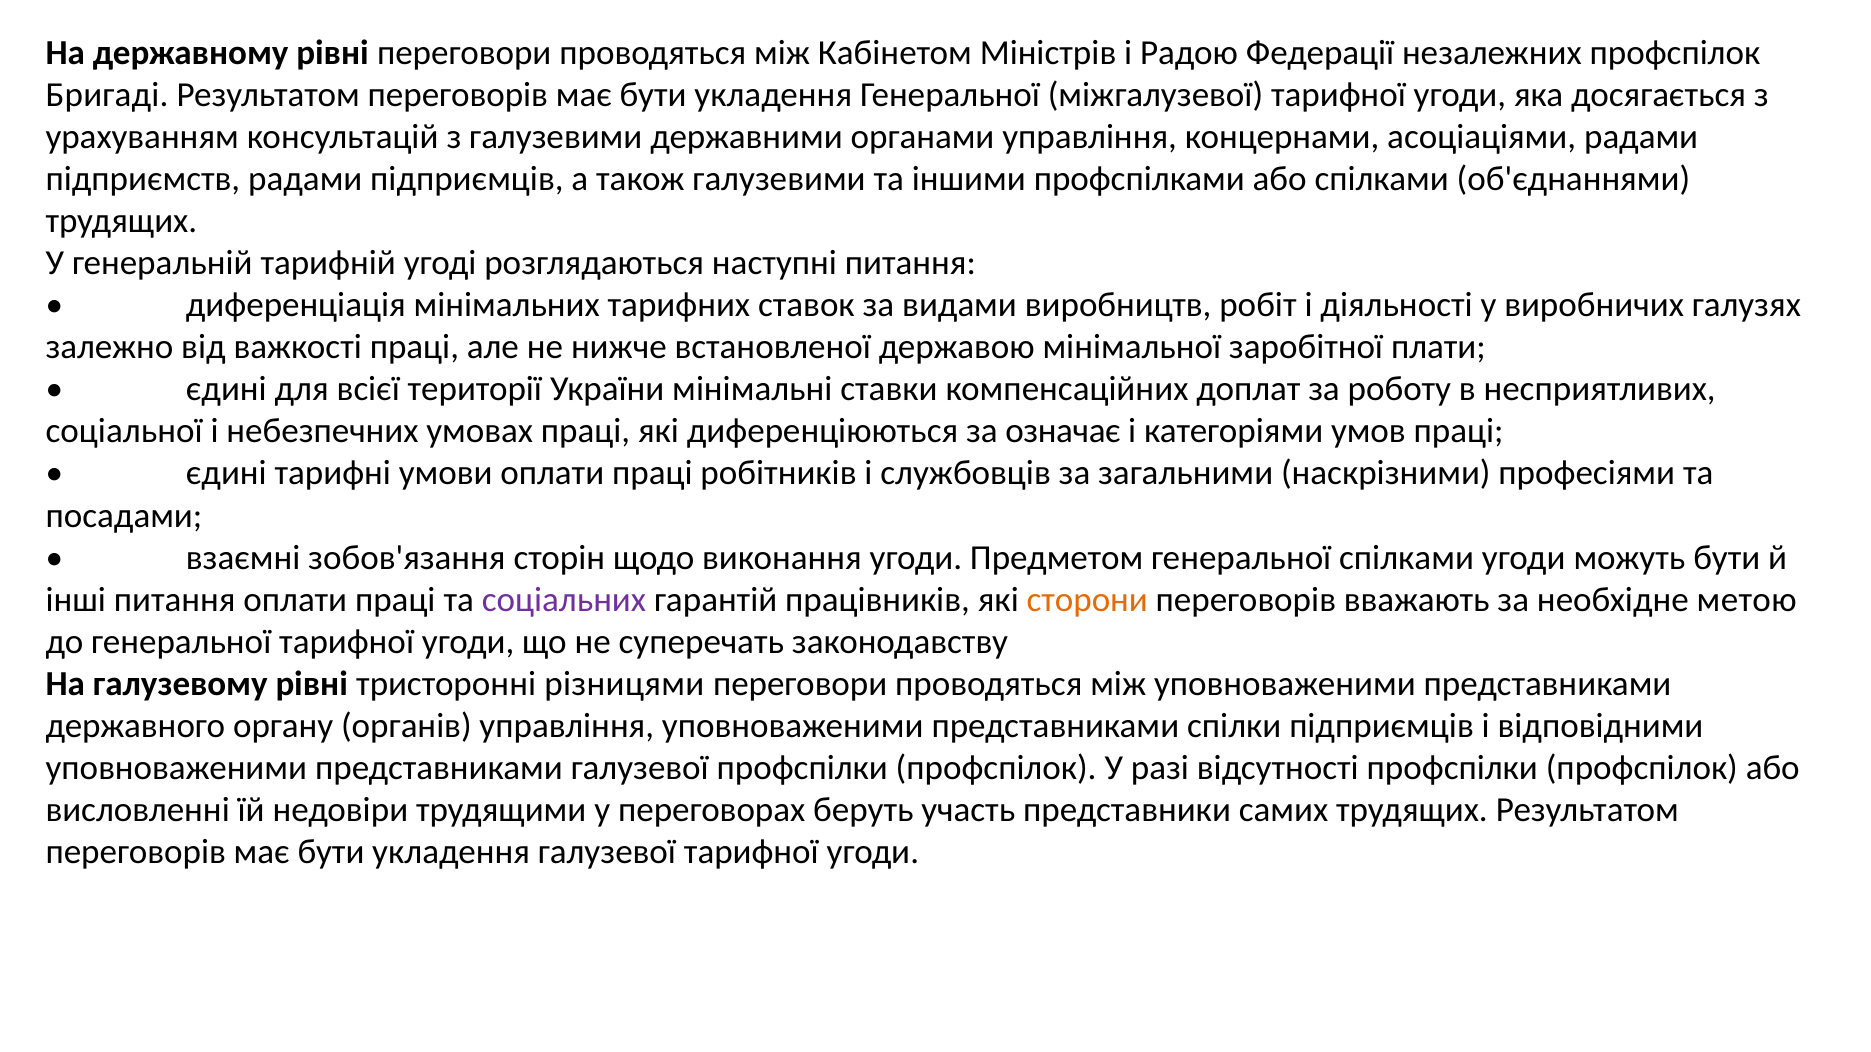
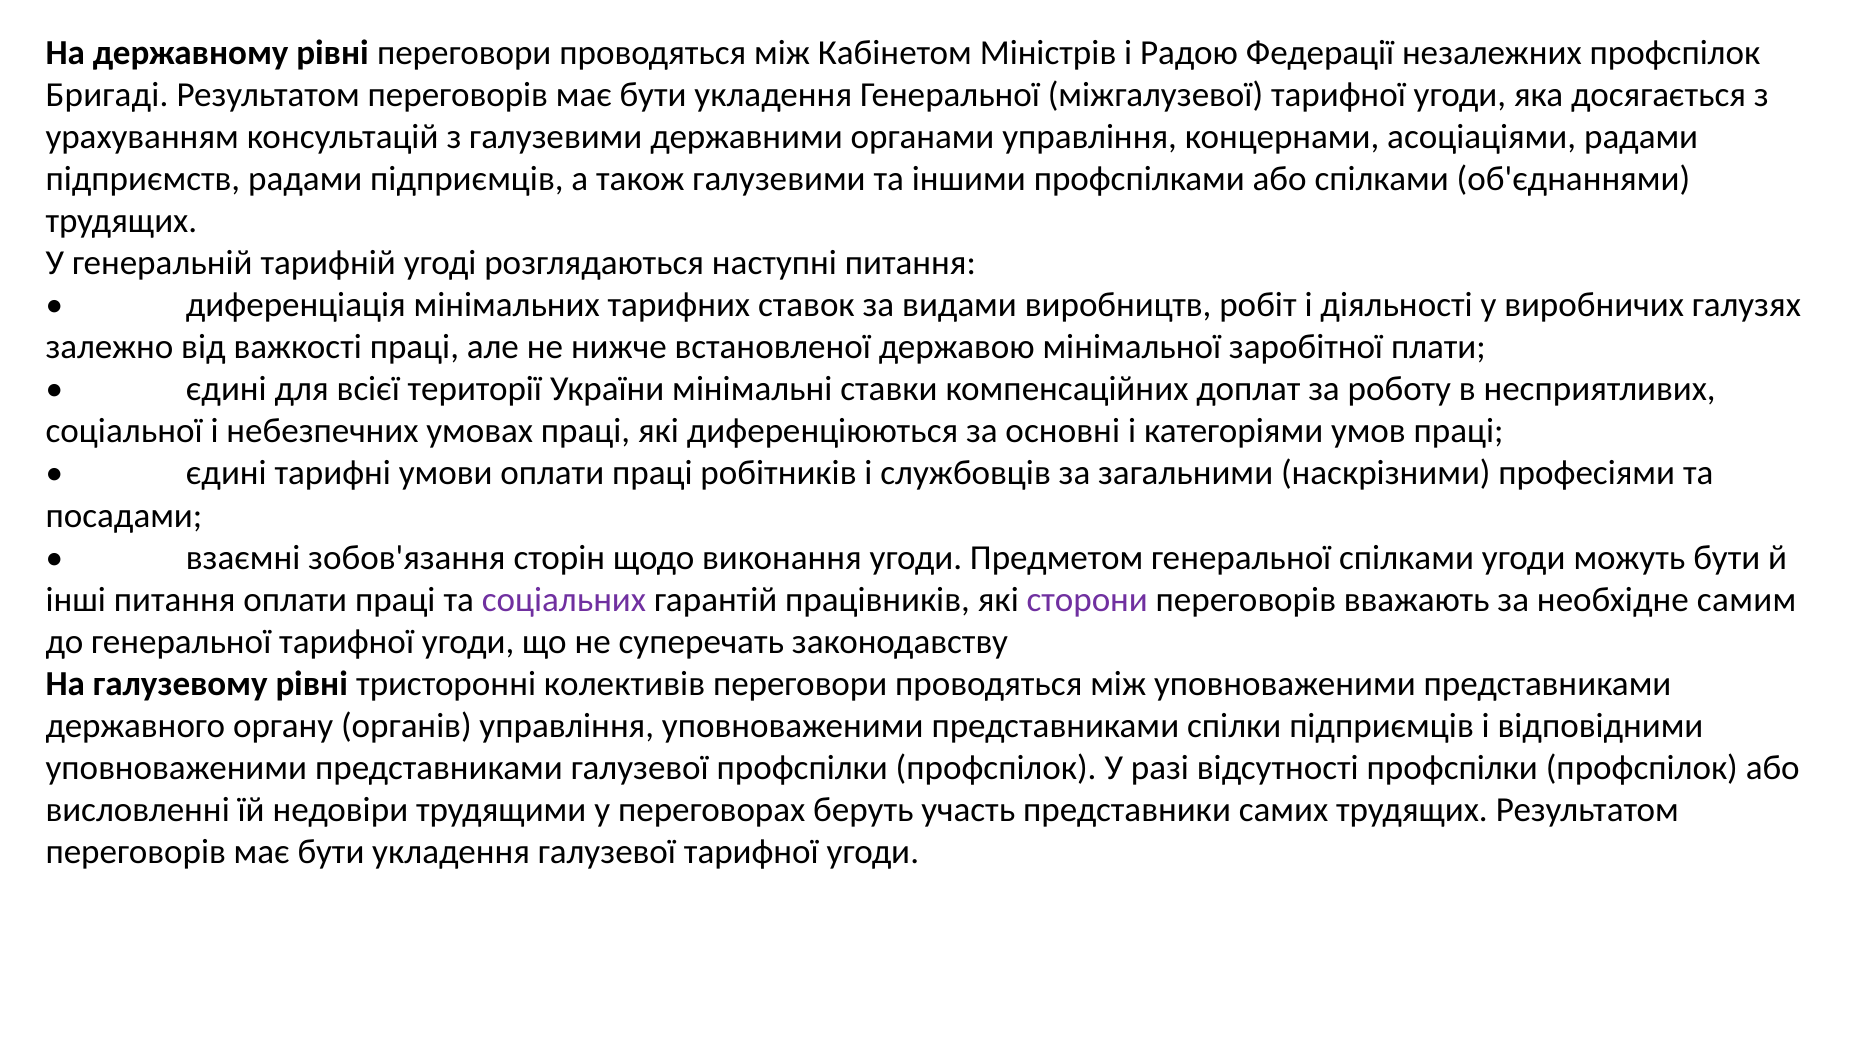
означає: означає -> основні
сторони colour: orange -> purple
метою: метою -> самим
різницями: різницями -> колективів
